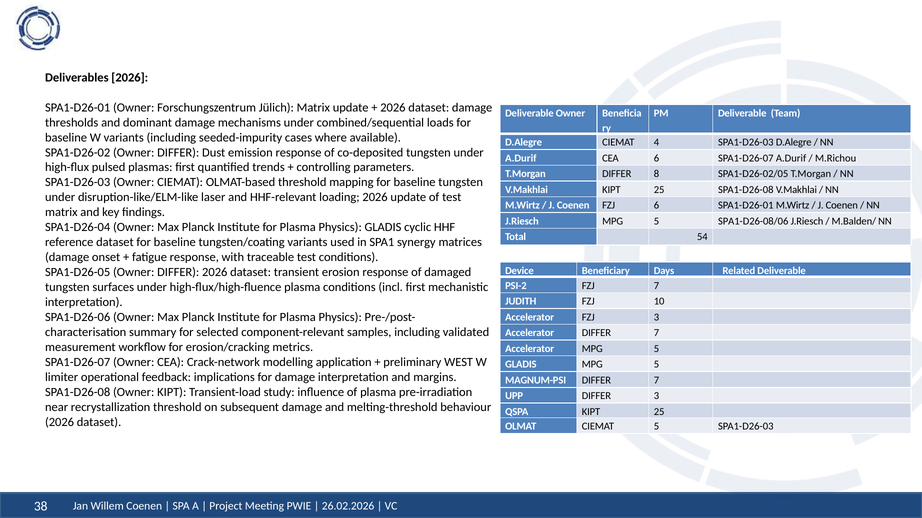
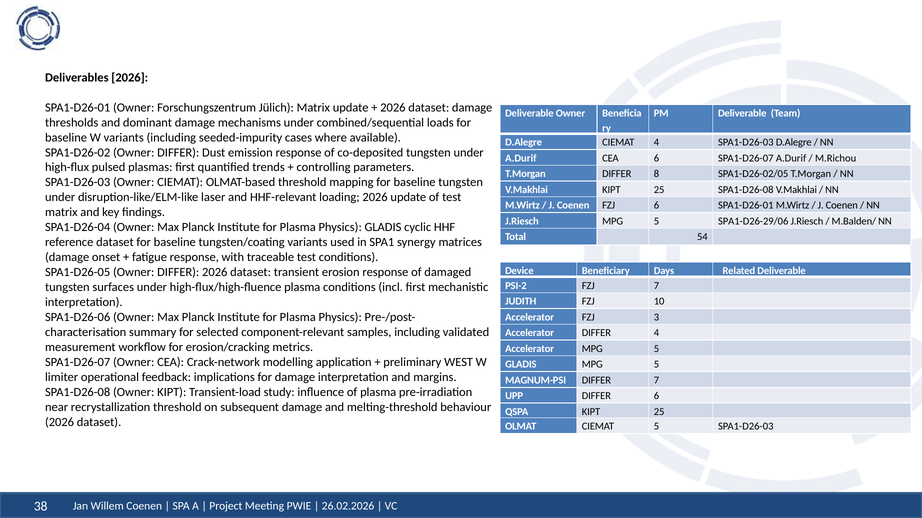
SPA1-D26-08/06: SPA1-D26-08/06 -> SPA1-D26-29/06
Accelerator DIFFER 7: 7 -> 4
DIFFER 3: 3 -> 6
